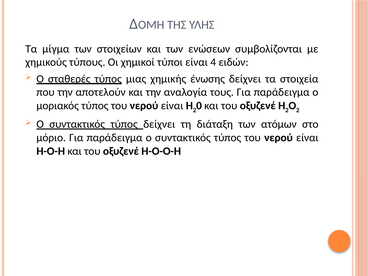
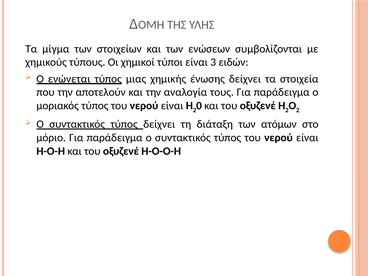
4: 4 -> 3
σταθερές: σταθερές -> ενώνεται
